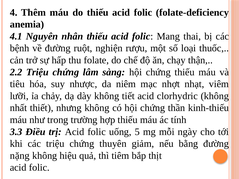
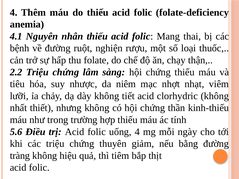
3.3: 3.3 -> 5.6
uống 5: 5 -> 4
nặng: nặng -> tràng
